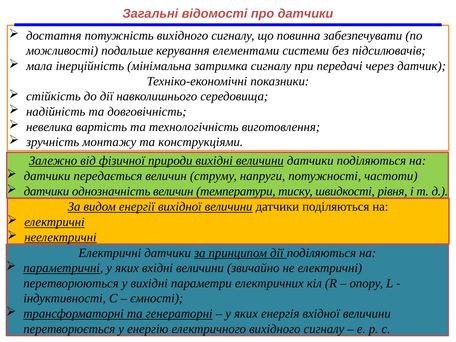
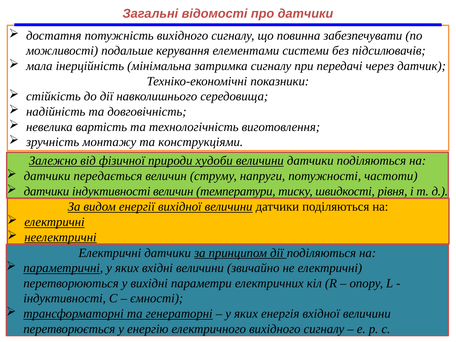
природи вихідні: вихідні -> худоби
датчики однозначність: однозначність -> індуктивності
